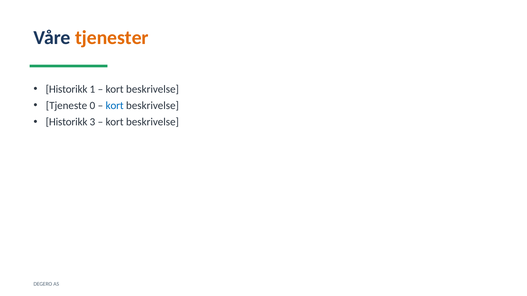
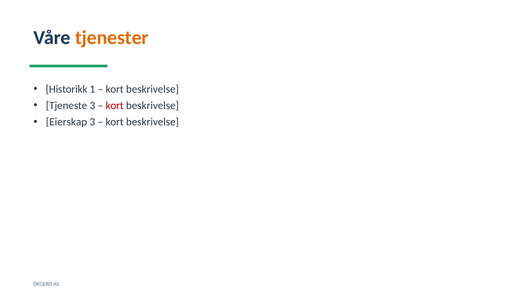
Tjeneste 0: 0 -> 3
kort at (115, 106) colour: blue -> red
Historikk at (67, 122): Historikk -> Eierskap
